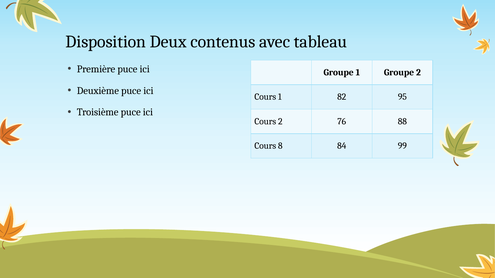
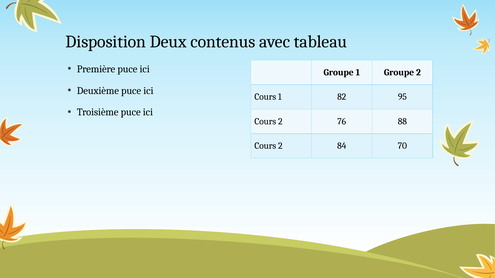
8 at (280, 146): 8 -> 2
99: 99 -> 70
